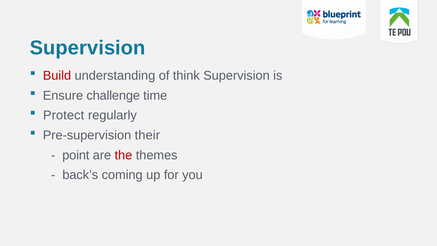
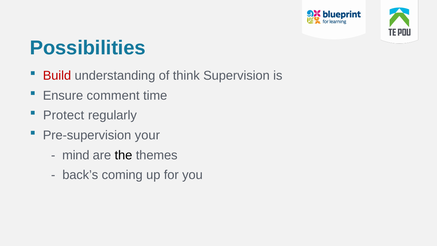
Supervision at (88, 48): Supervision -> Possibilities
challenge: challenge -> comment
their: their -> your
point: point -> mind
the colour: red -> black
